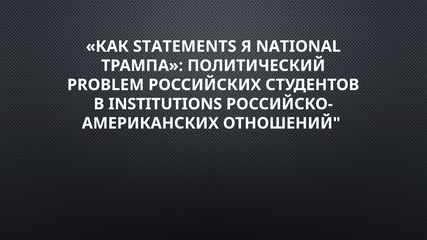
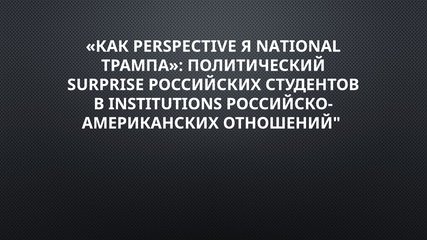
STATEMENTS: STATEMENTS -> PERSPECTIVE
PROBLEM: PROBLEM -> SURPRISE
